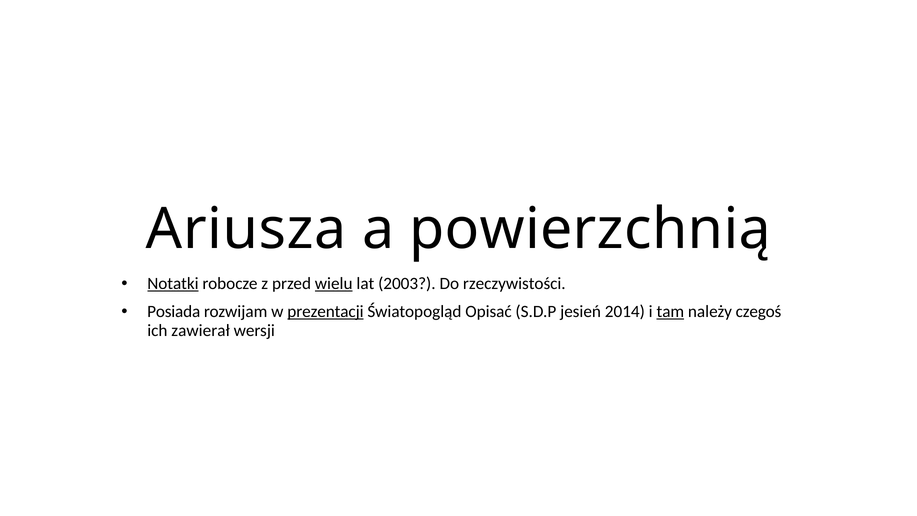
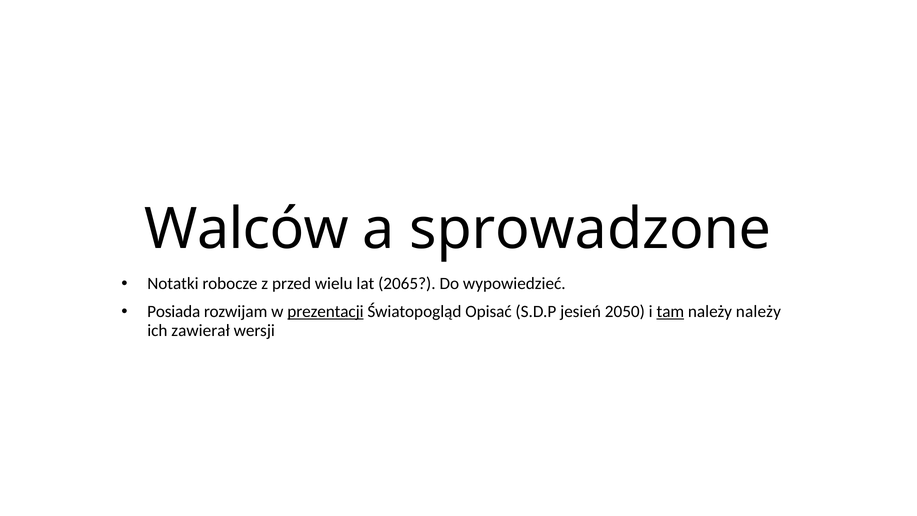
Ariusza: Ariusza -> Walców
powierzchnią: powierzchnią -> sprowadzone
Notatki underline: present -> none
wielu underline: present -> none
2003: 2003 -> 2065
rzeczywistości: rzeczywistości -> wypowiedzieć
2014: 2014 -> 2050
należy czegoś: czegoś -> należy
